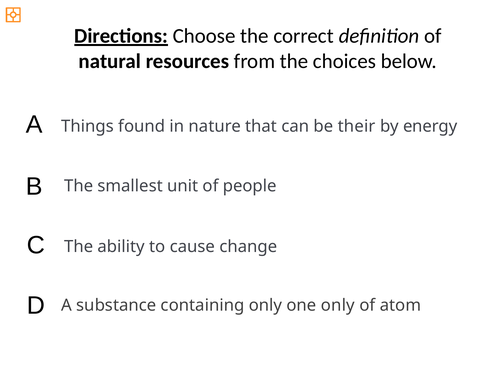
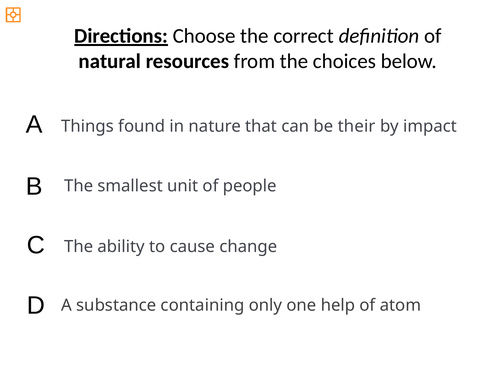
energy: energy -> impact
one only: only -> help
